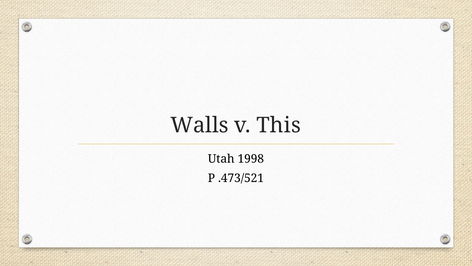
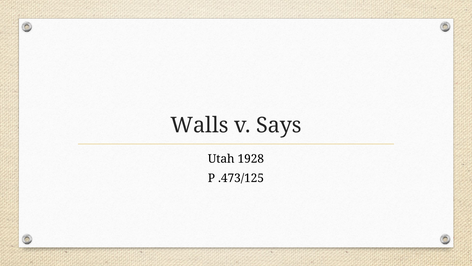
This: This -> Says
1998: 1998 -> 1928
.473/521: .473/521 -> .473/125
